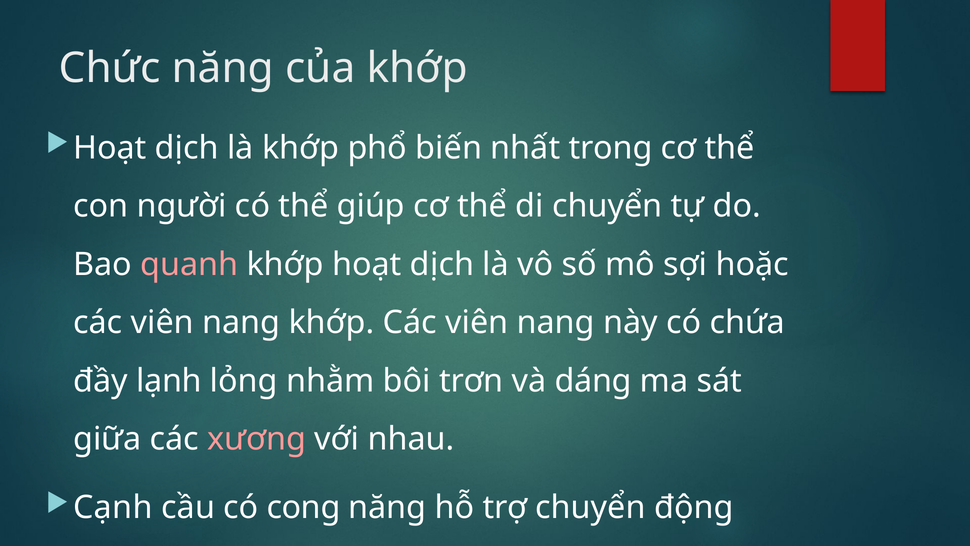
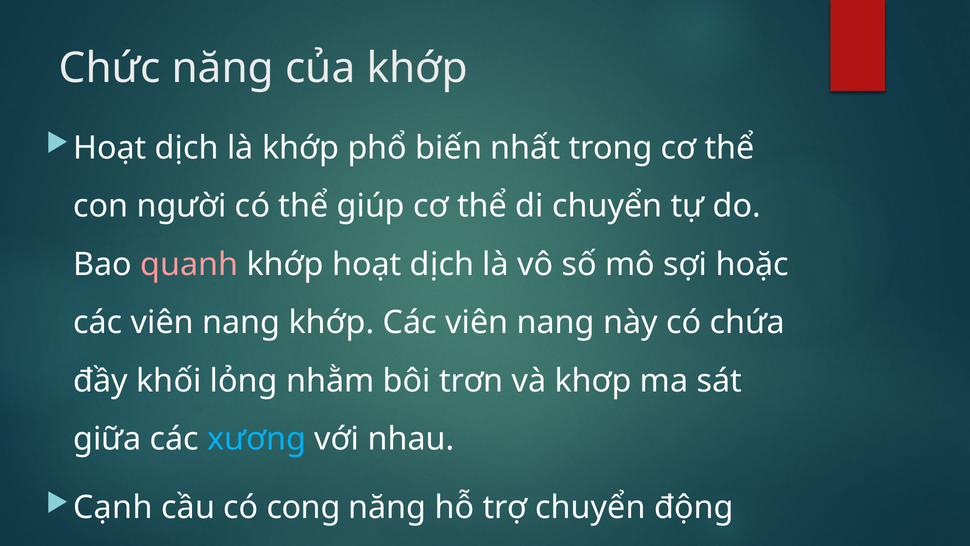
lạnh: lạnh -> khối
dáng: dáng -> khơp
xương at (257, 439) colour: pink -> light blue
